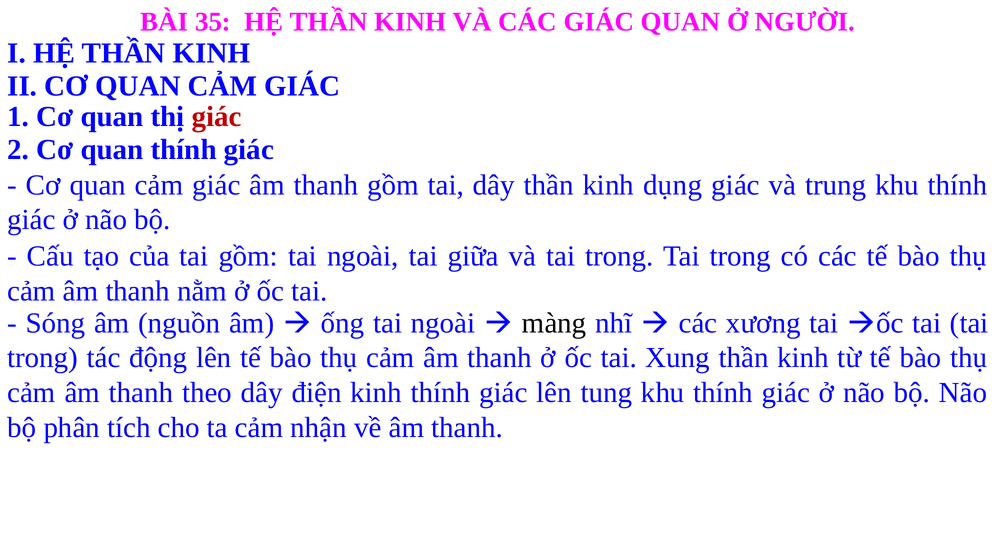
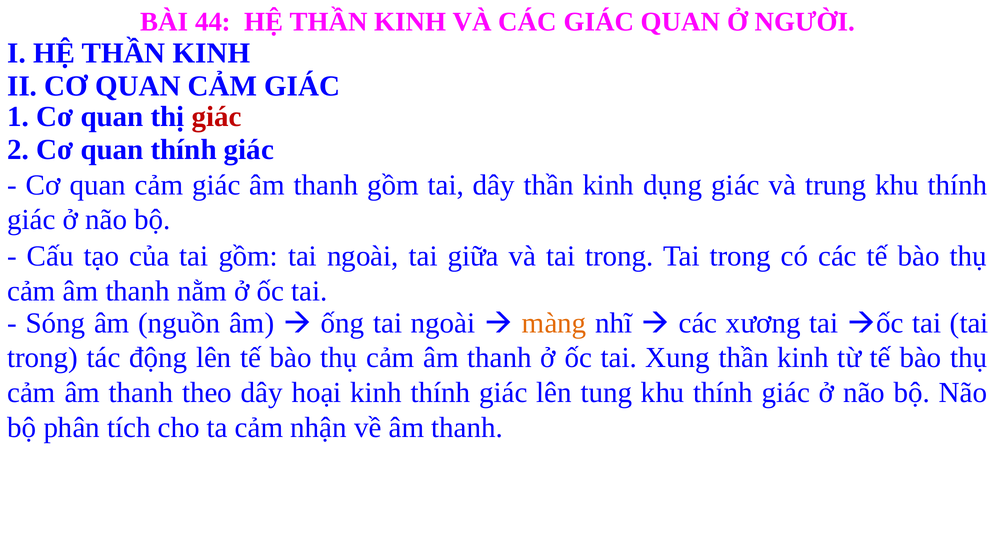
35: 35 -> 44
màng colour: black -> orange
điện: điện -> hoại
